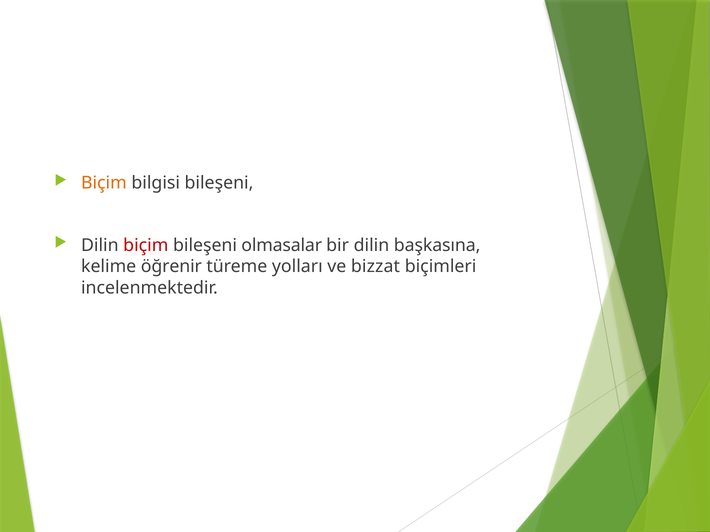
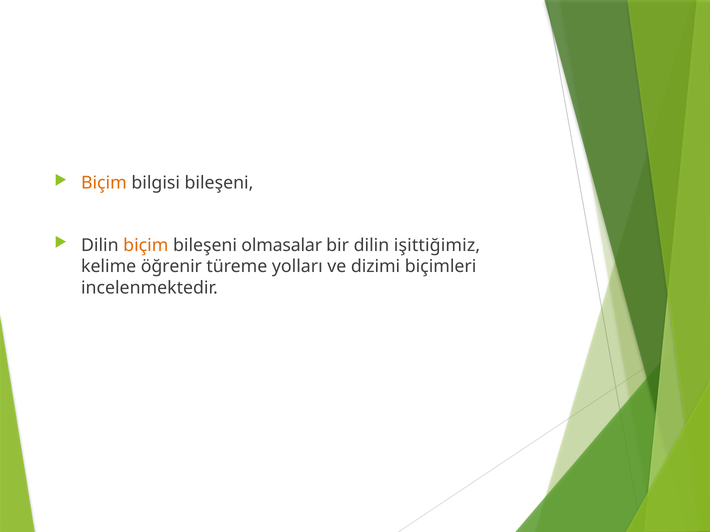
biçim at (146, 246) colour: red -> orange
başkasına: başkasına -> işittiğimiz
bizzat: bizzat -> dizimi
